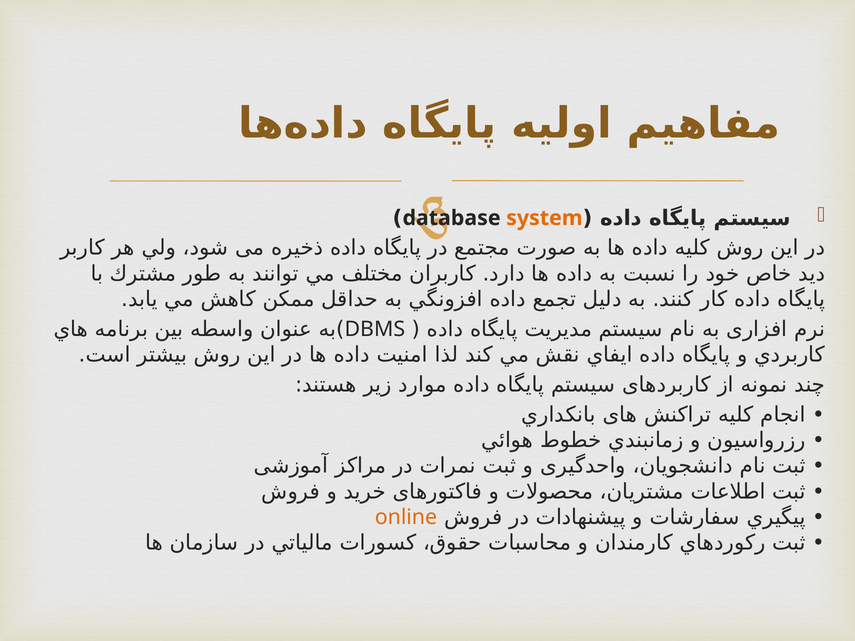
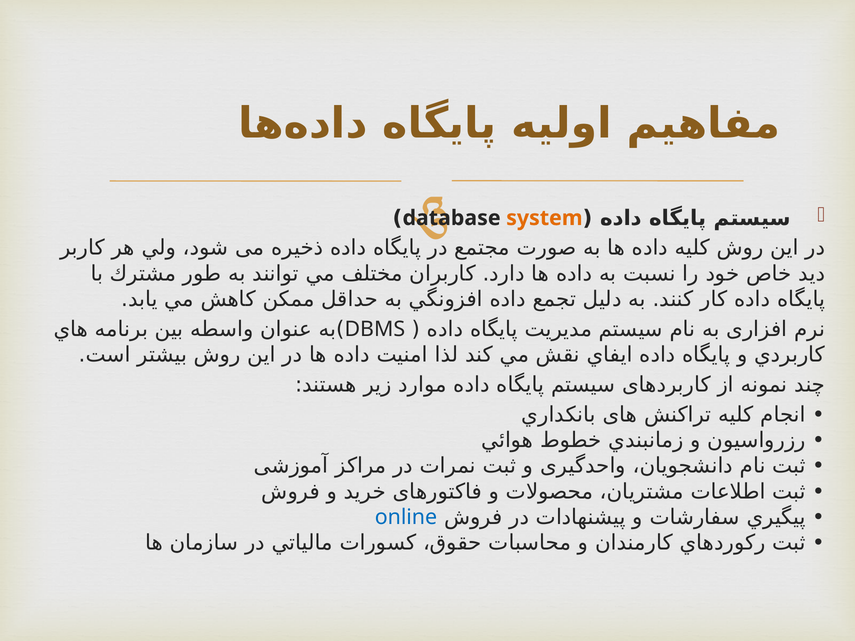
online colour: orange -> blue
